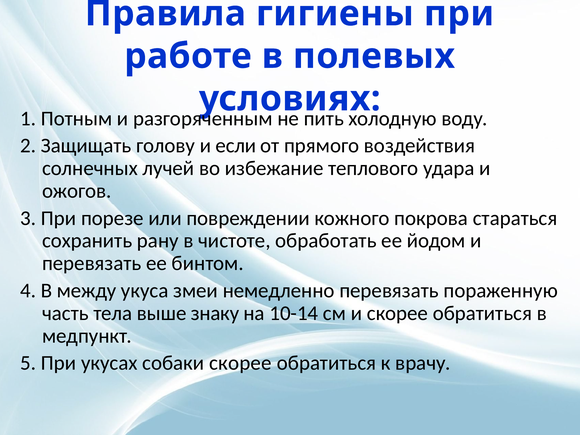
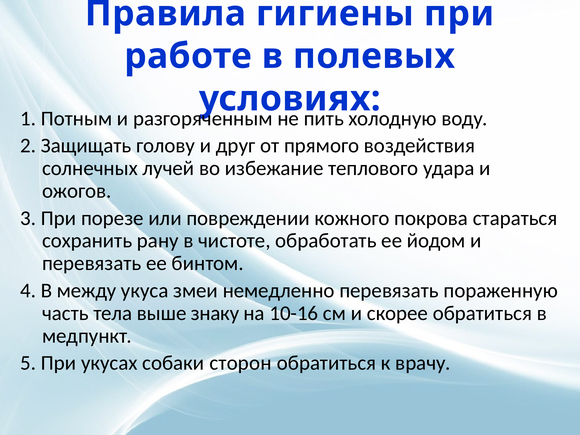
если: если -> друг
10-14: 10-14 -> 10-16
собаки скорее: скорее -> сторон
